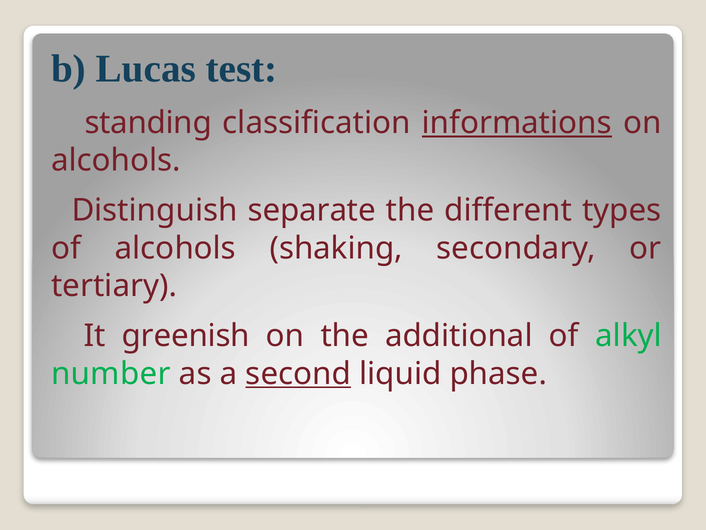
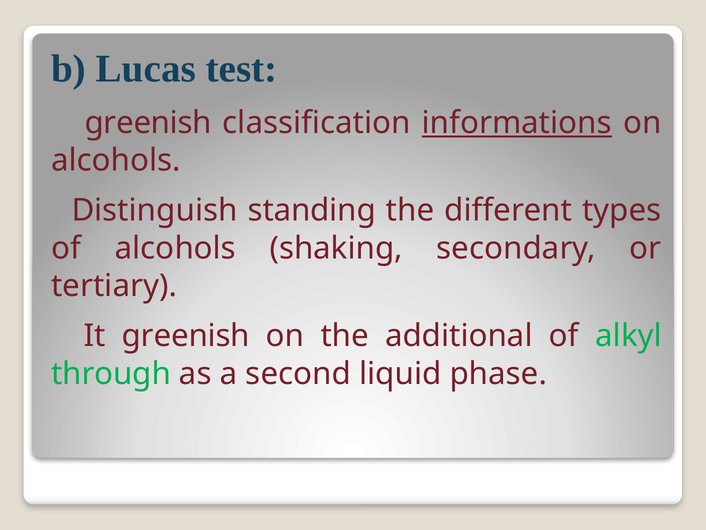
standing at (148, 123): standing -> greenish
separate: separate -> standing
number: number -> through
second underline: present -> none
